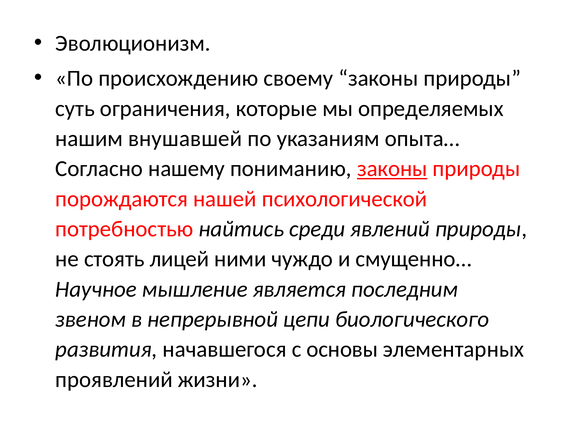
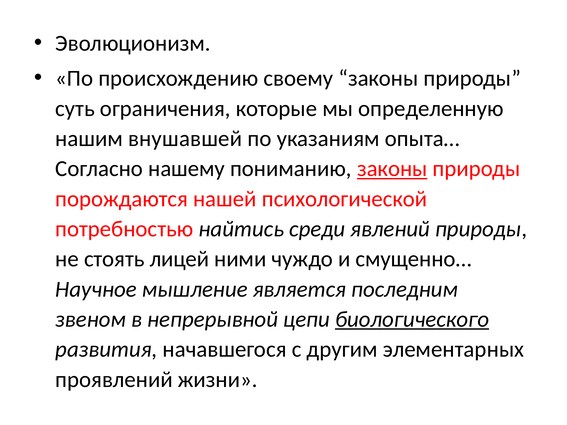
определяемых: определяемых -> определенную
биологического underline: none -> present
основы: основы -> другим
